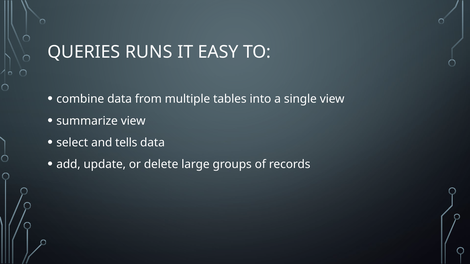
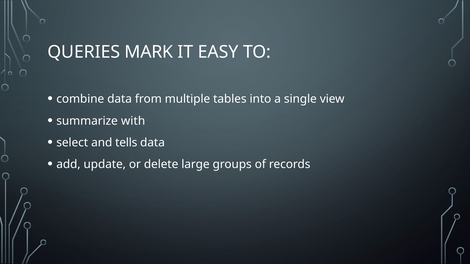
RUNS: RUNS -> MARK
summarize view: view -> with
